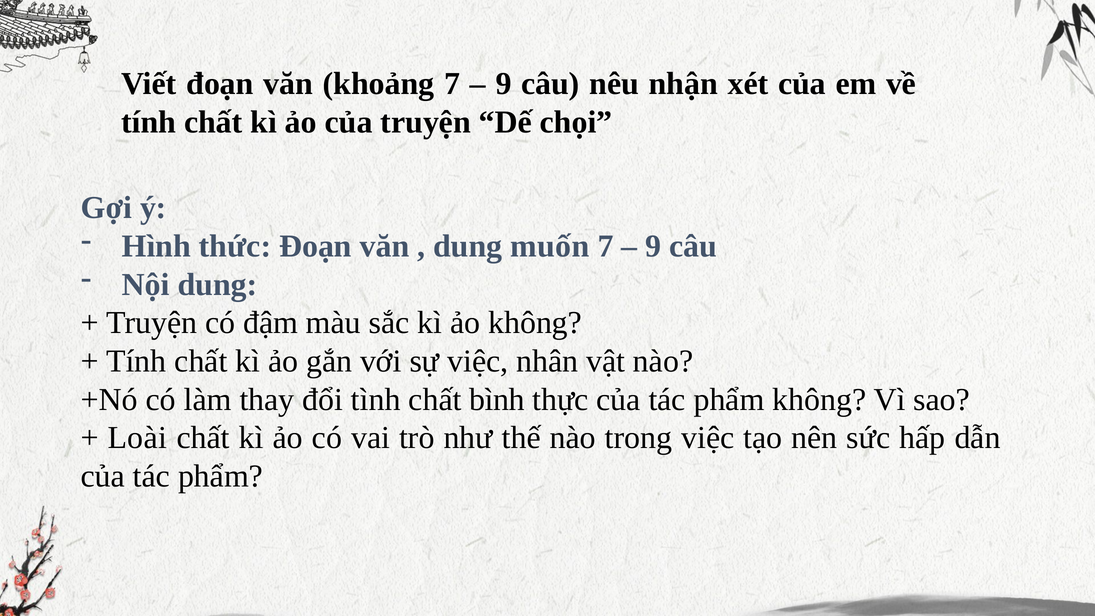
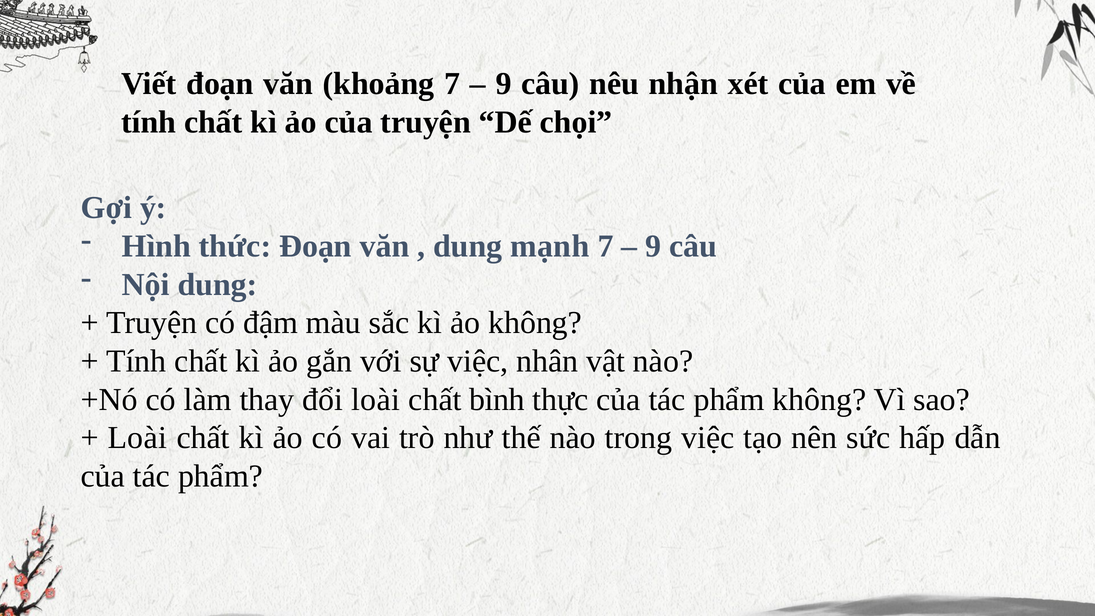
muốn: muốn -> mạnh
đổi tình: tình -> loài
